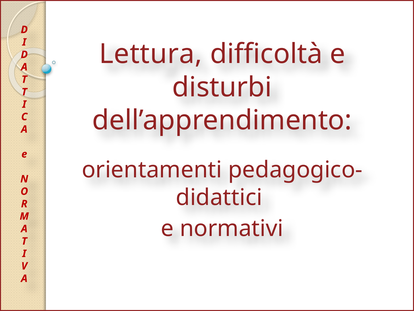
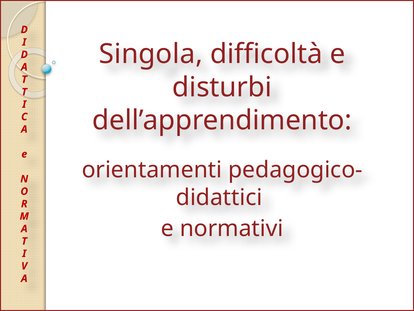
Lettura: Lettura -> Singola
